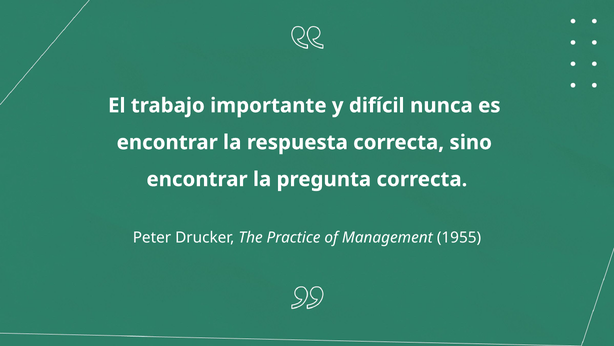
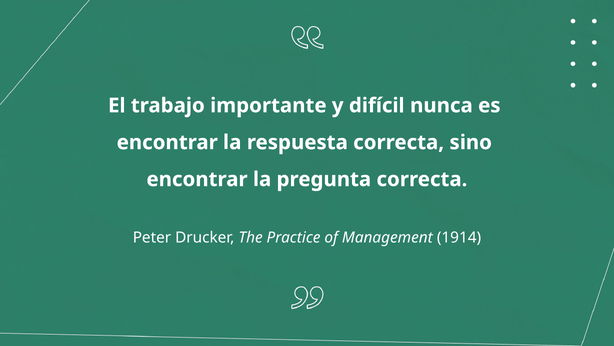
1955: 1955 -> 1914
